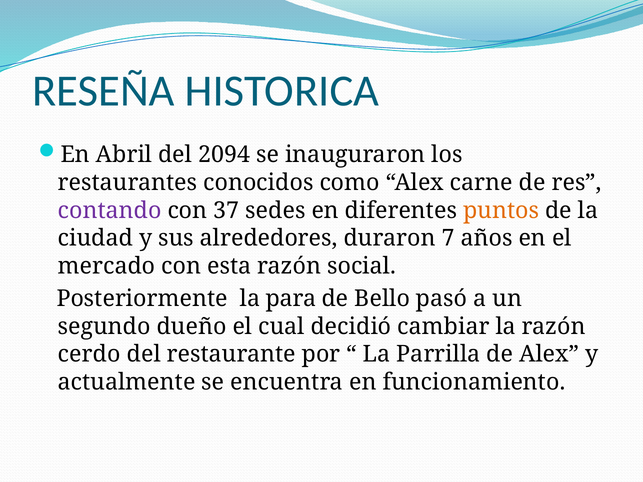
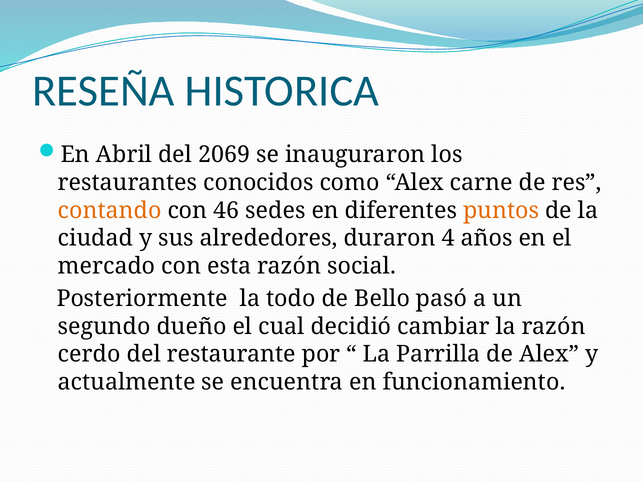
2094: 2094 -> 2069
contando colour: purple -> orange
37: 37 -> 46
7: 7 -> 4
para: para -> todo
